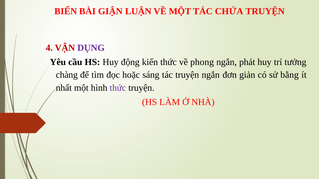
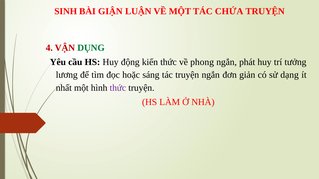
BIẾN: BIẾN -> SINH
DỤNG colour: purple -> green
chàng: chàng -> lương
bằng: bằng -> dạng
